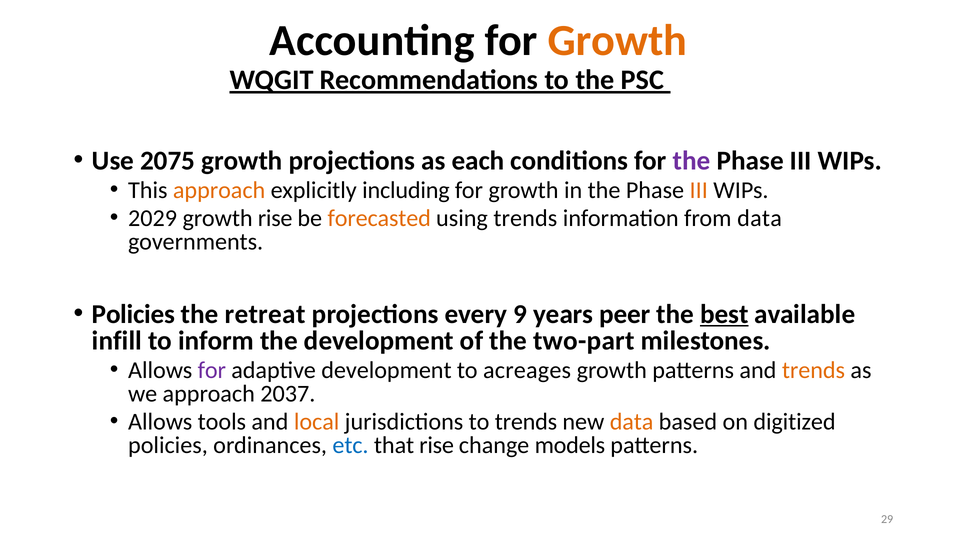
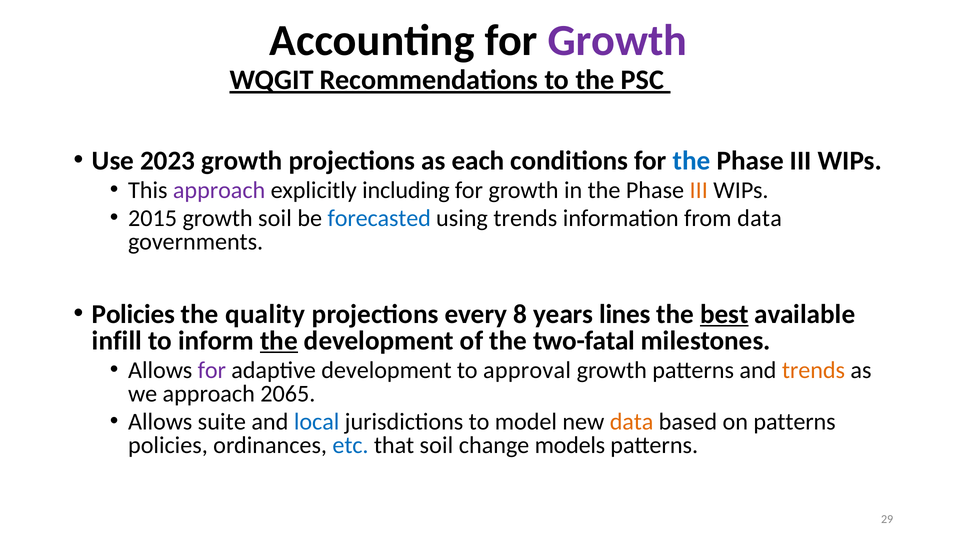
Growth at (617, 41) colour: orange -> purple
2075: 2075 -> 2023
the at (692, 161) colour: purple -> blue
approach at (219, 190) colour: orange -> purple
2029: 2029 -> 2015
growth rise: rise -> soil
forecasted colour: orange -> blue
retreat: retreat -> quality
9: 9 -> 8
peer: peer -> lines
the at (279, 341) underline: none -> present
two-part: two-part -> two-fatal
acreages: acreages -> approval
2037: 2037 -> 2065
tools: tools -> suite
local colour: orange -> blue
to trends: trends -> model
on digitized: digitized -> patterns
that rise: rise -> soil
